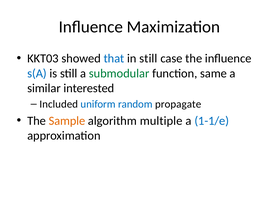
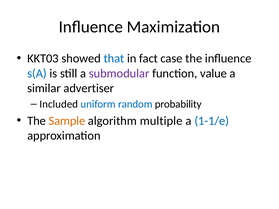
in still: still -> fact
submodular colour: green -> purple
same: same -> value
interested: interested -> advertiser
propagate: propagate -> probability
